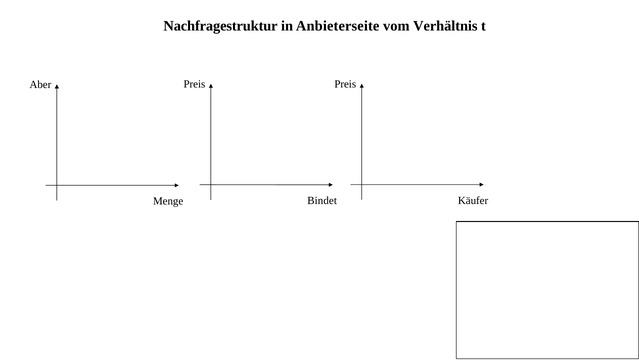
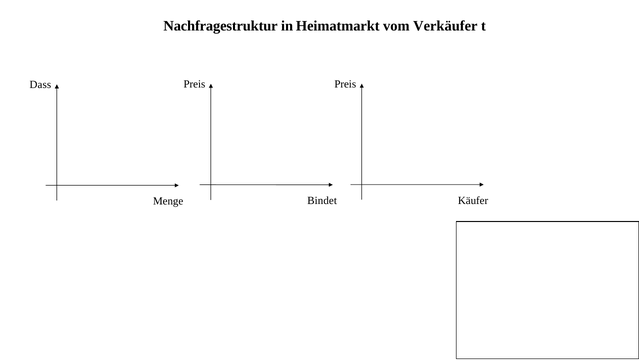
Anbieterseite: Anbieterseite -> Heimatmarkt
Verhältnis: Verhältnis -> Verkäufer
Aber: Aber -> Dass
